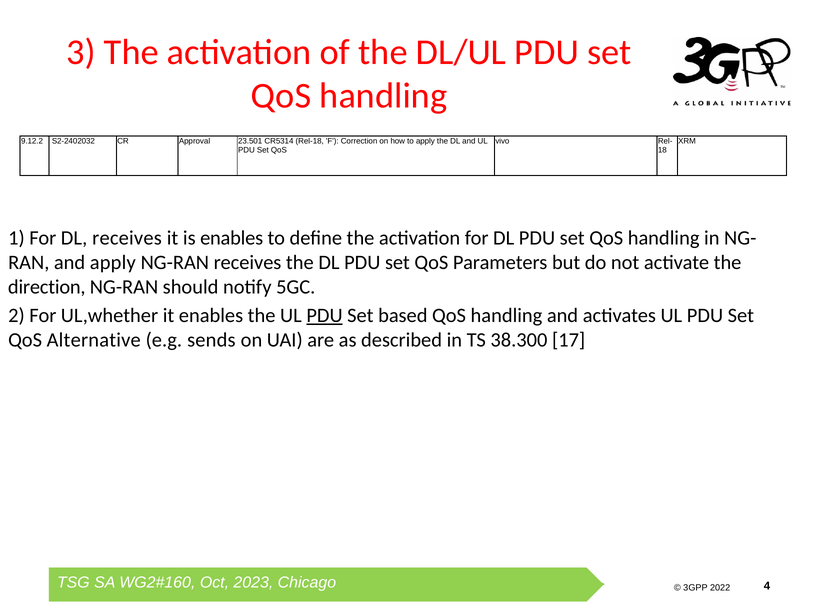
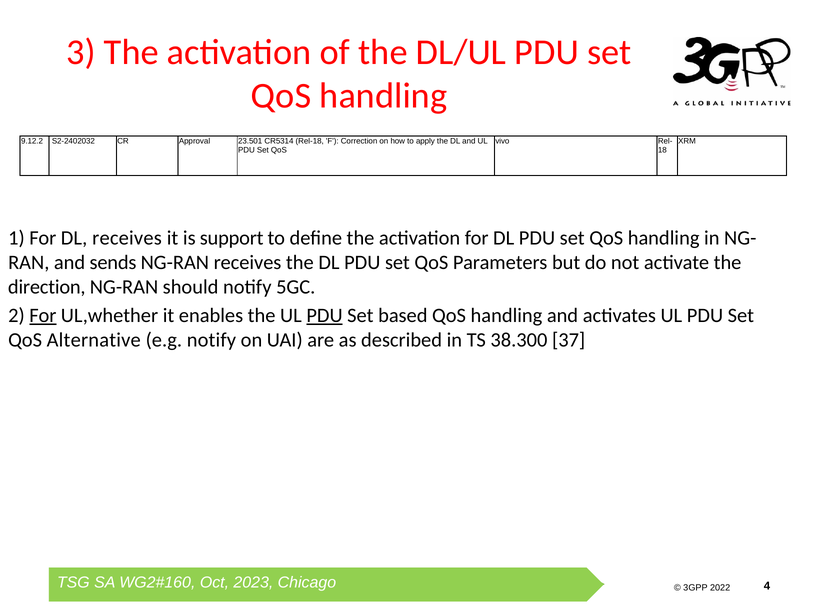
is enables: enables -> support
and apply: apply -> sends
For at (43, 316) underline: none -> present
e.g sends: sends -> notify
17: 17 -> 37
